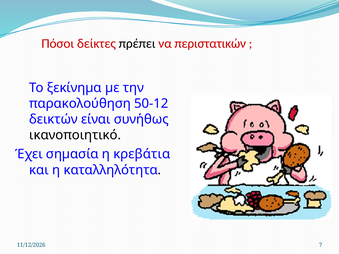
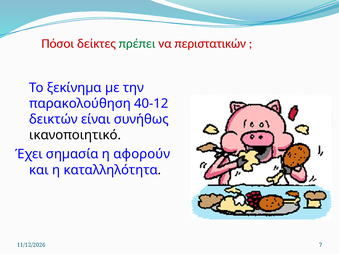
πρέπει colour: black -> green
50-12: 50-12 -> 40-12
κρεβάτια: κρεβάτια -> αφορούν
